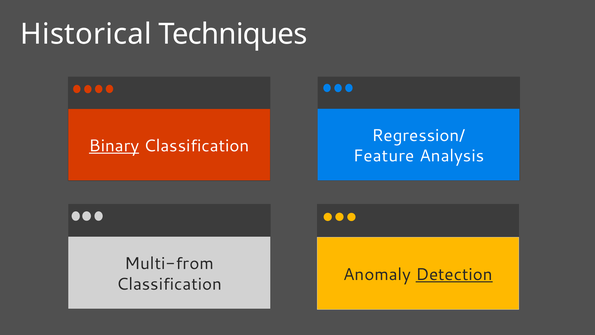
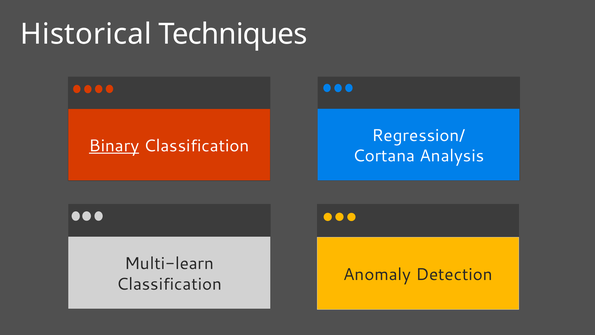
Feature: Feature -> Cortana
Multi-from: Multi-from -> Multi-learn
Detection underline: present -> none
